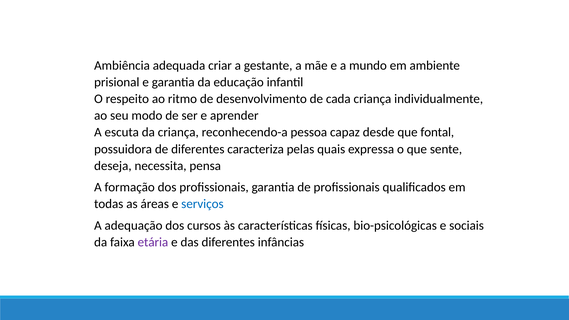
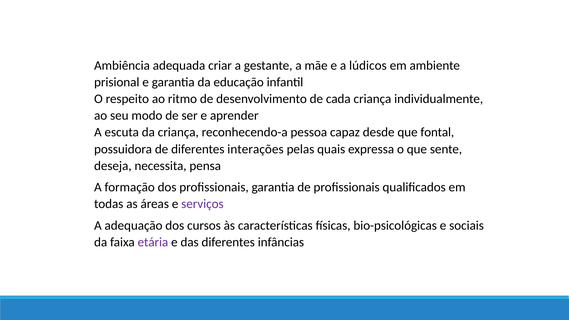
mundo: mundo -> lúdicos
caracteriza: caracteriza -> interações
serviços colour: blue -> purple
